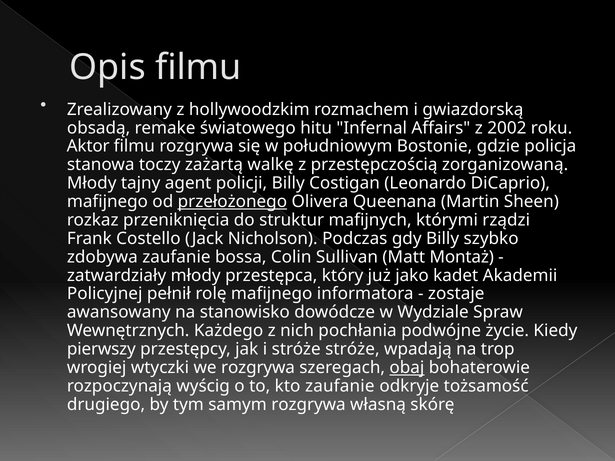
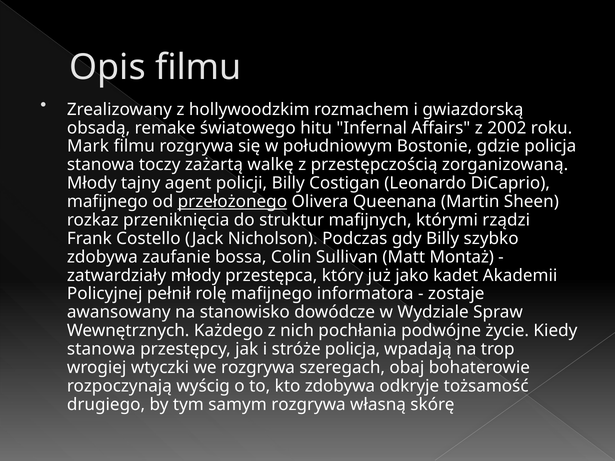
Aktor: Aktor -> Mark
pierwszy at (101, 349): pierwszy -> stanowa
stróże stróże: stróże -> policja
obaj underline: present -> none
kto zaufanie: zaufanie -> zdobywa
